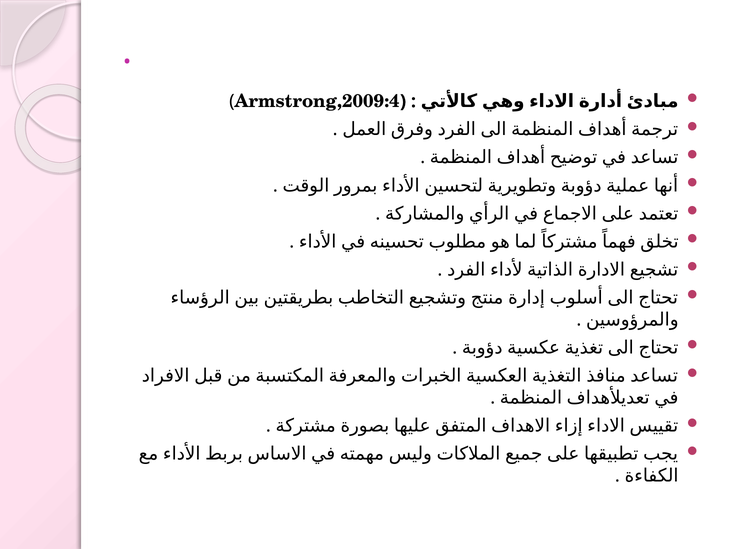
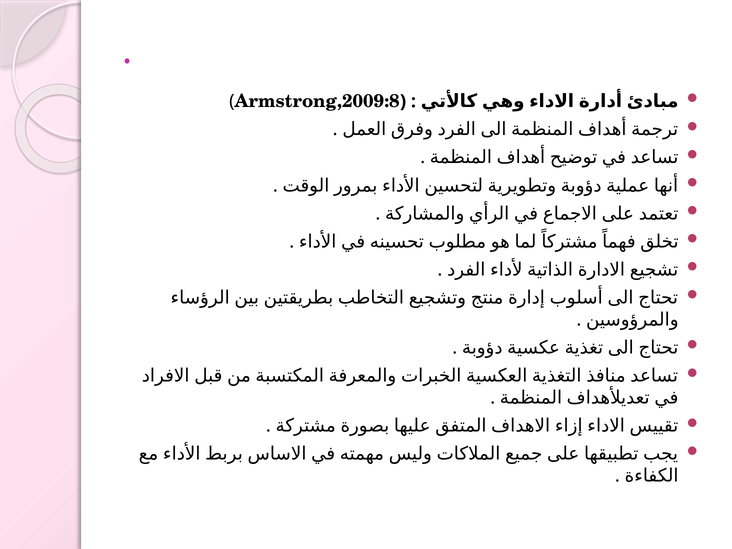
Armstrong,2009:4: Armstrong,2009:4 -> Armstrong,2009:8
